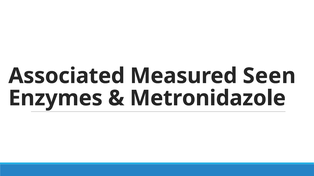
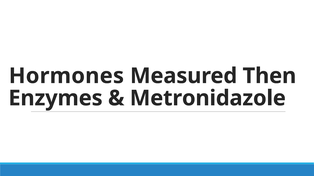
Associated: Associated -> Hormones
Seen: Seen -> Then
